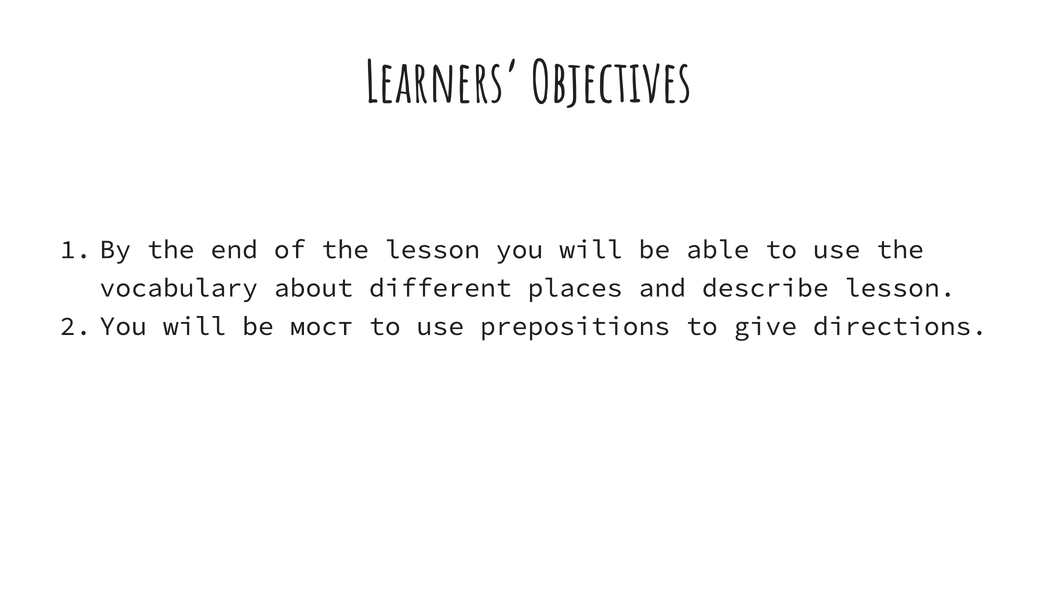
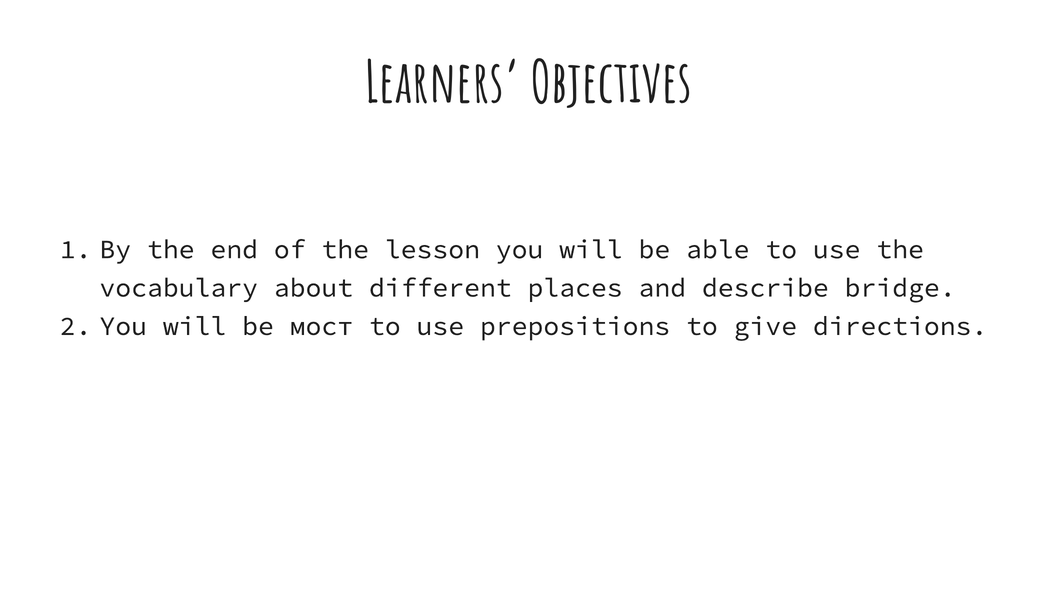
describe lesson: lesson -> bridge
